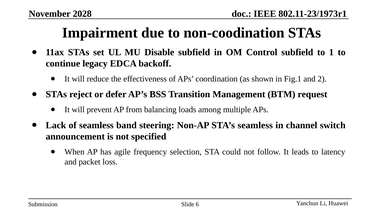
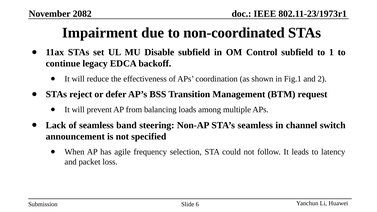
2028: 2028 -> 2082
non-coodination: non-coodination -> non-coordinated
